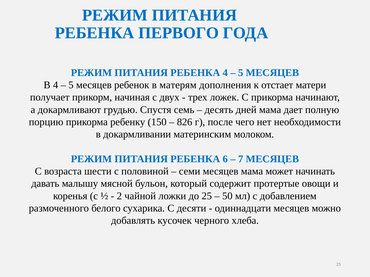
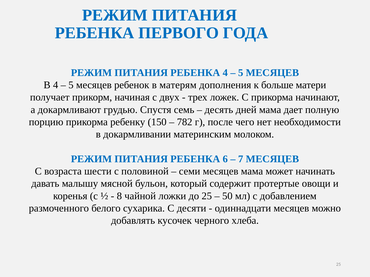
отстает: отстает -> больше
826: 826 -> 782
2: 2 -> 8
